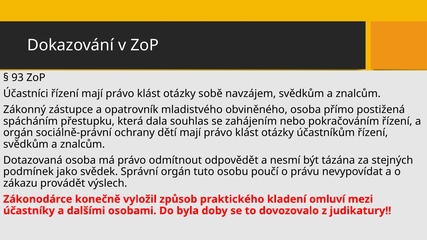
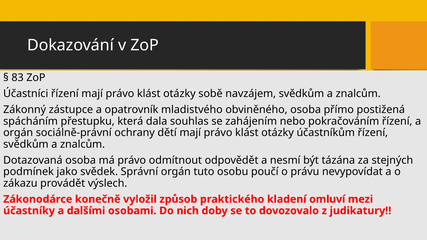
93: 93 -> 83
byla: byla -> nich
